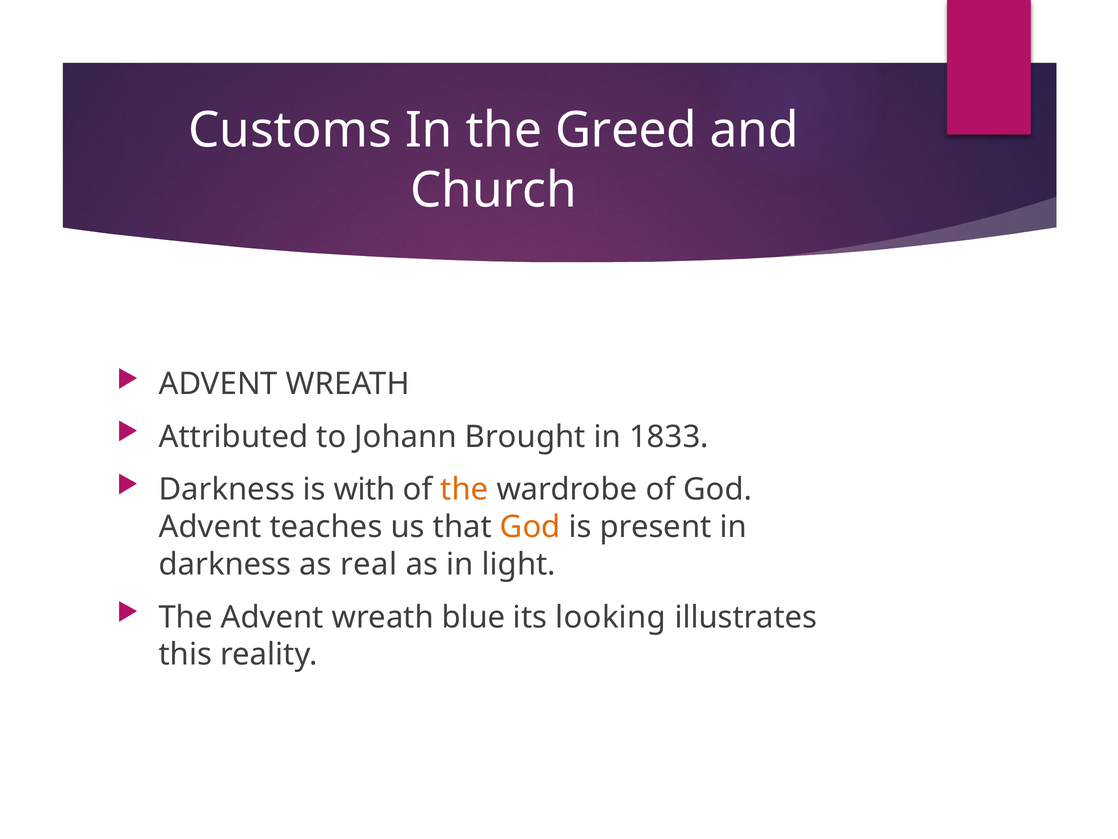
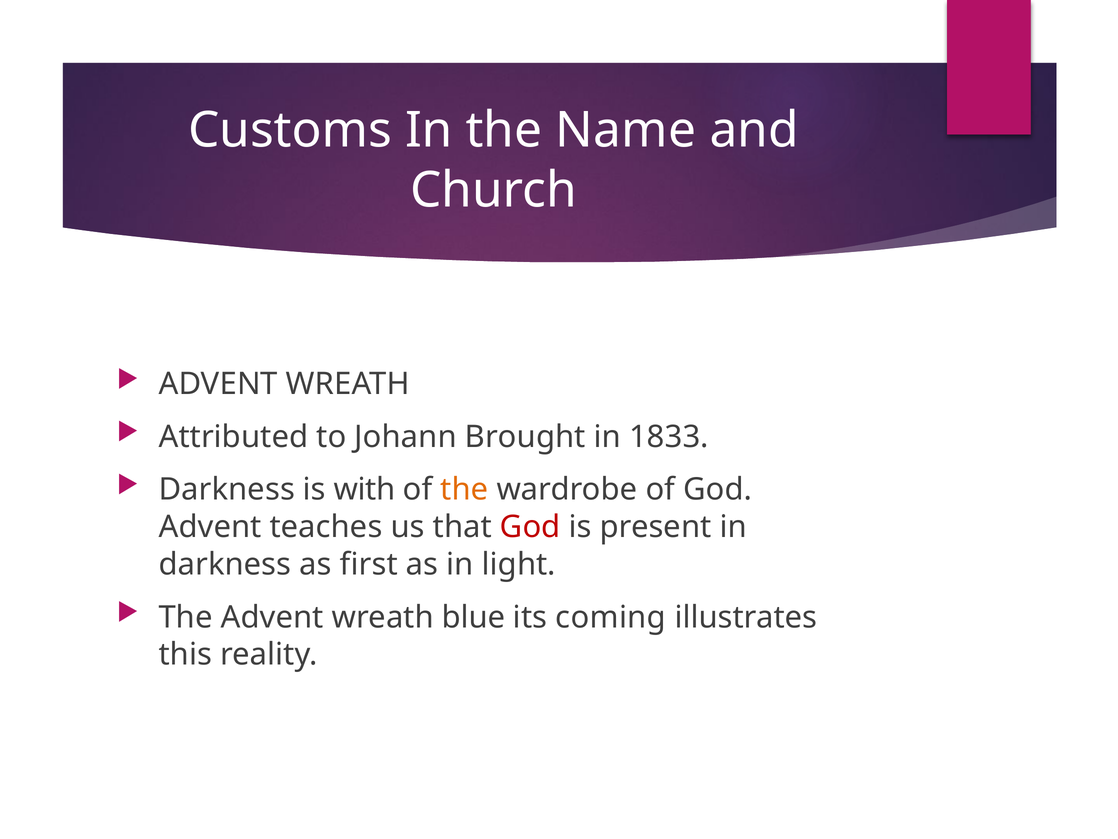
Greed: Greed -> Name
God at (530, 527) colour: orange -> red
real: real -> first
looking: looking -> coming
